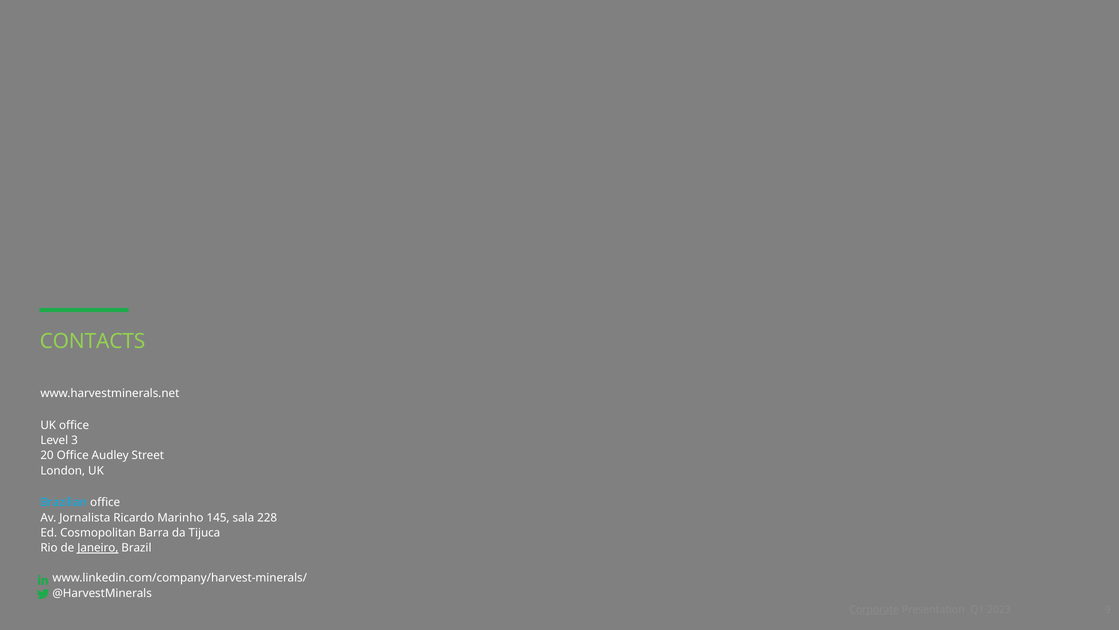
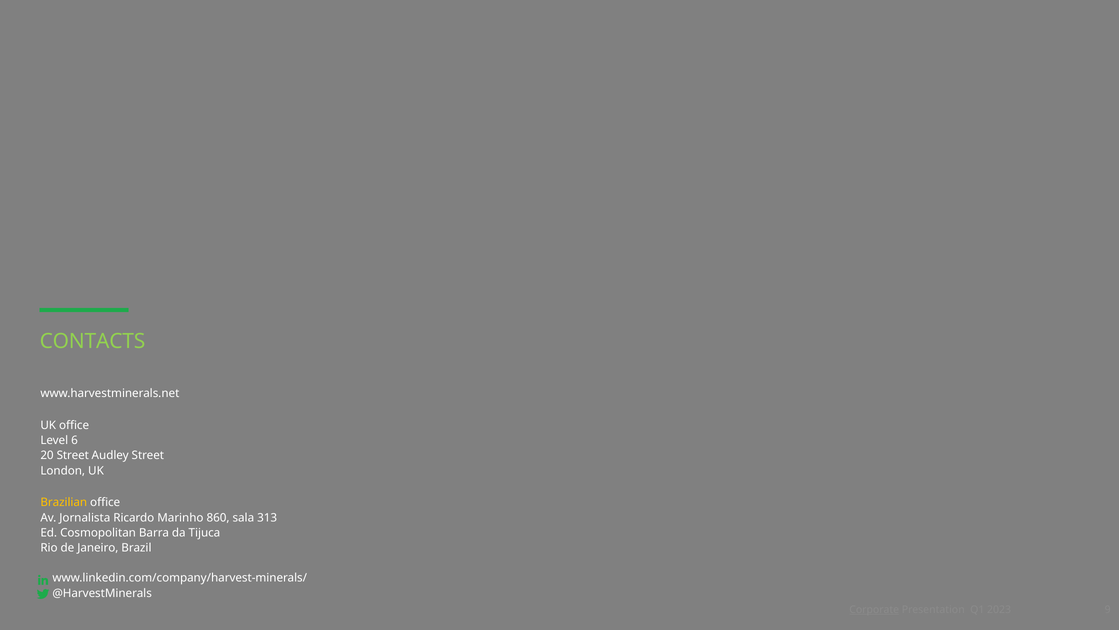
3: 3 -> 6
20 Office: Office -> Street
Brazilian colour: light blue -> yellow
145: 145 -> 860
228: 228 -> 313
Janeiro underline: present -> none
